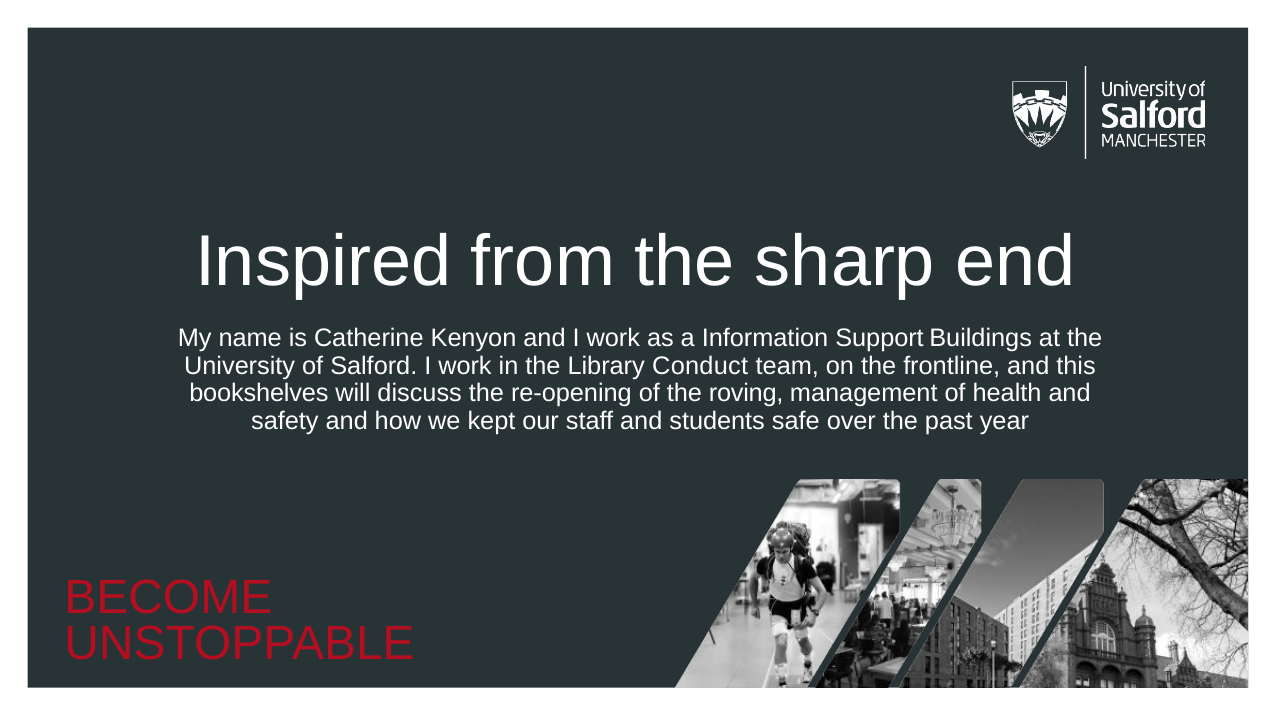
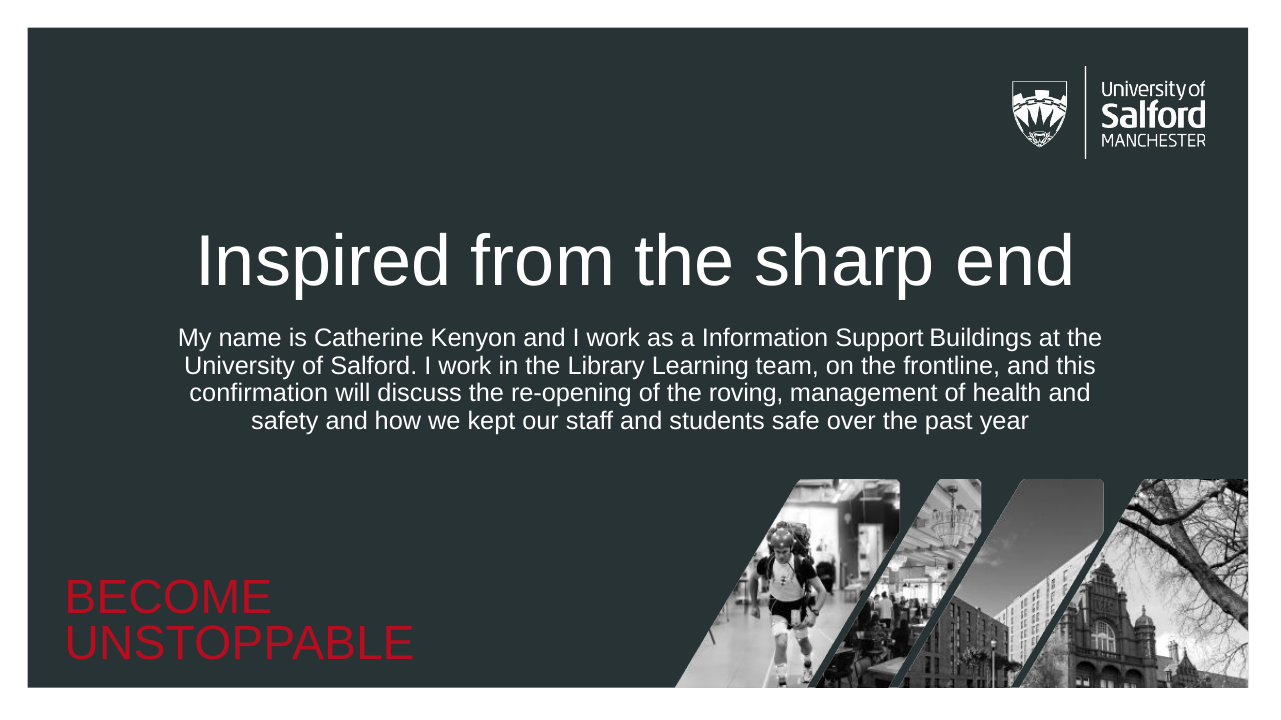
Conduct: Conduct -> Learning
bookshelves: bookshelves -> confirmation
